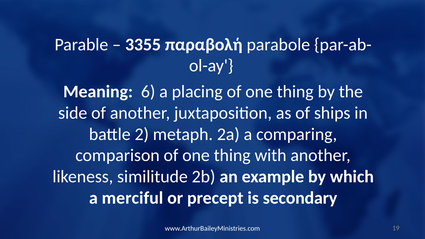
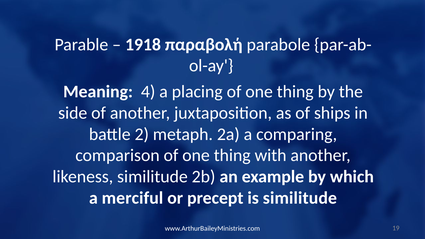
3355: 3355 -> 1918
6: 6 -> 4
is secondary: secondary -> similitude
